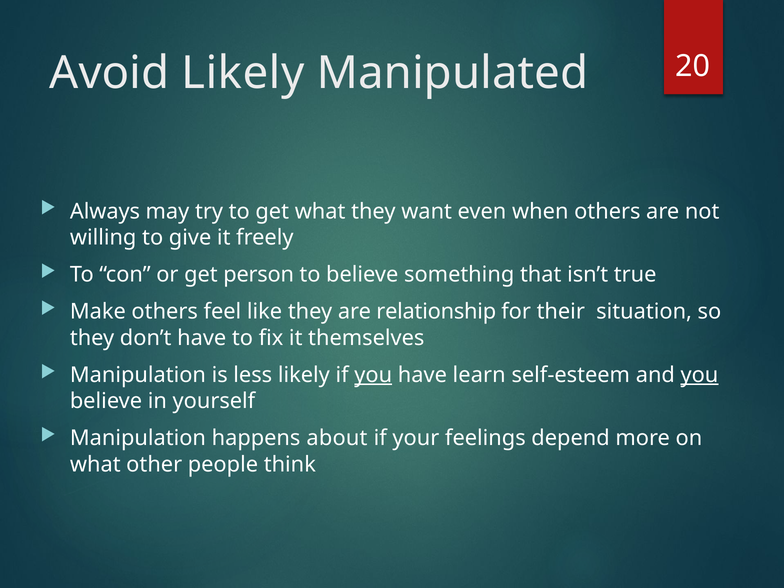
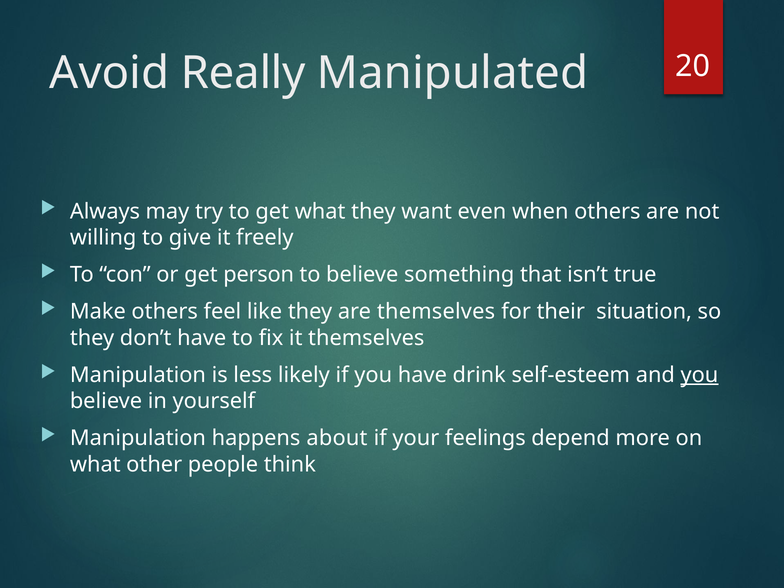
Avoid Likely: Likely -> Really
are relationship: relationship -> themselves
you at (373, 375) underline: present -> none
learn: learn -> drink
